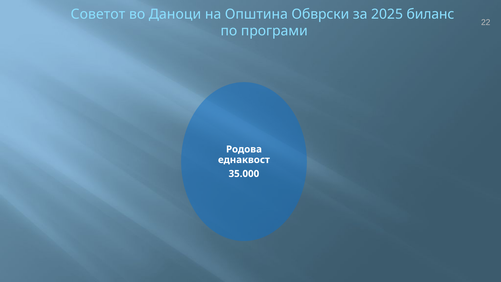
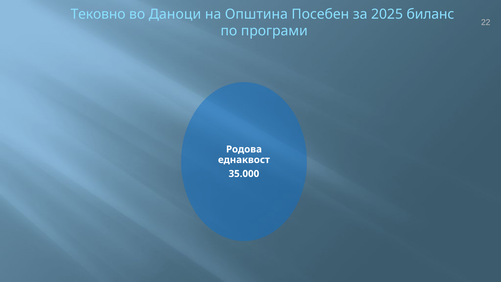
Советот: Советот -> Тековно
Обврски: Обврски -> Посебен
